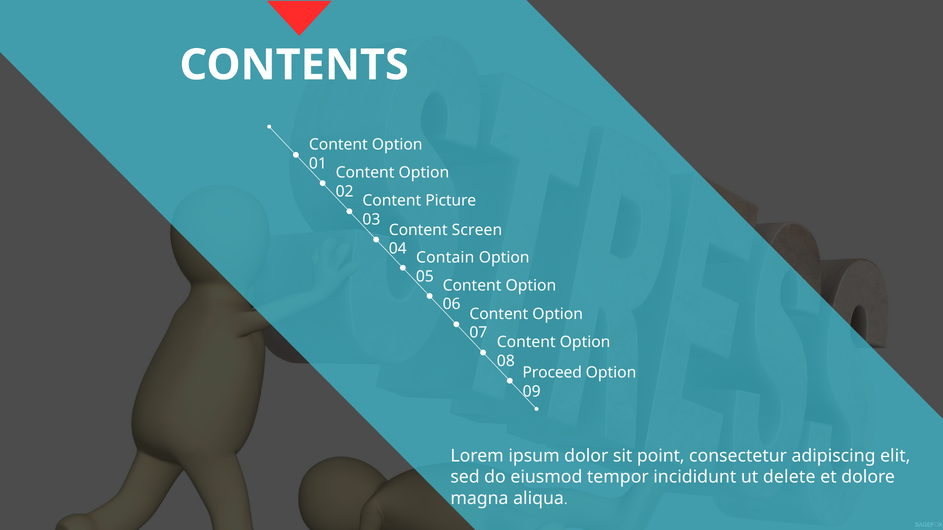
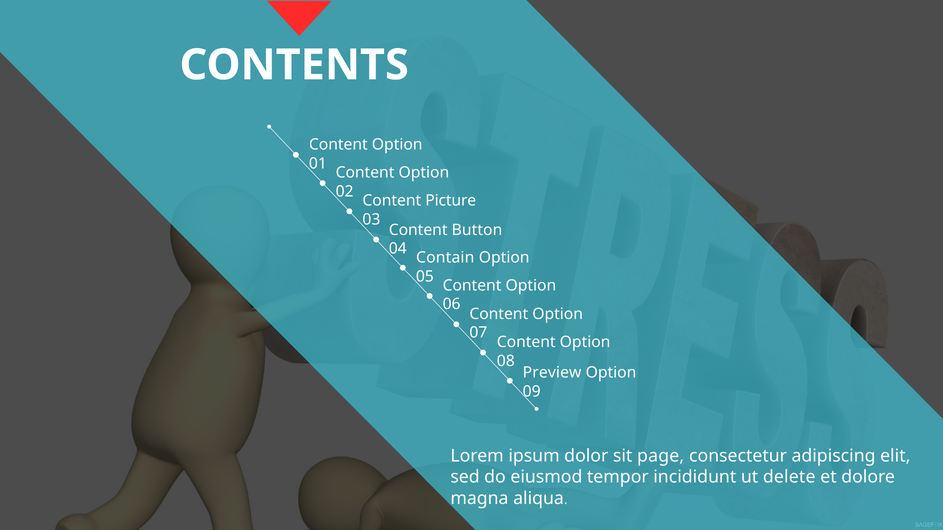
Screen: Screen -> Button
Proceed: Proceed -> Preview
point: point -> page
